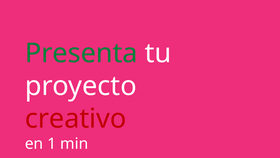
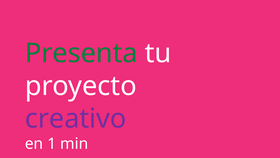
creativo colour: red -> purple
